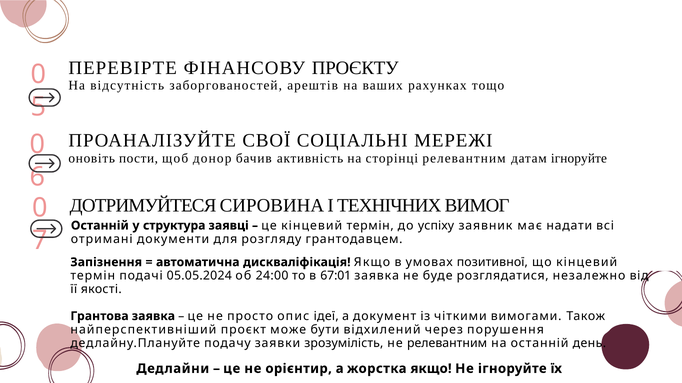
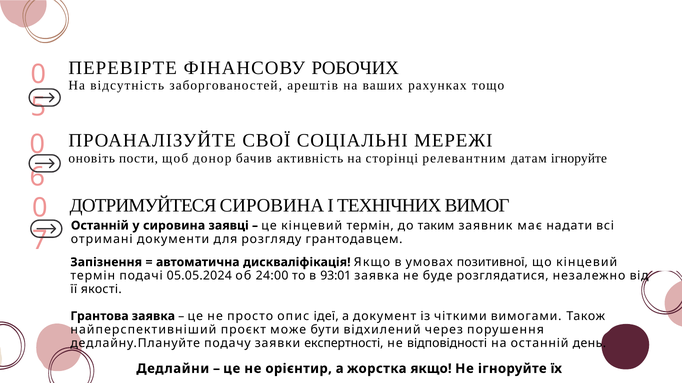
ПРОЄКТУ: ПРОЄКТУ -> РОБОЧИХ
у структура: структура -> сировина
успіху: успіху -> таким
67:01: 67:01 -> 93:01
зрозумілість: зрозумілість -> експертності
не релевантним: релевантним -> відповідності
